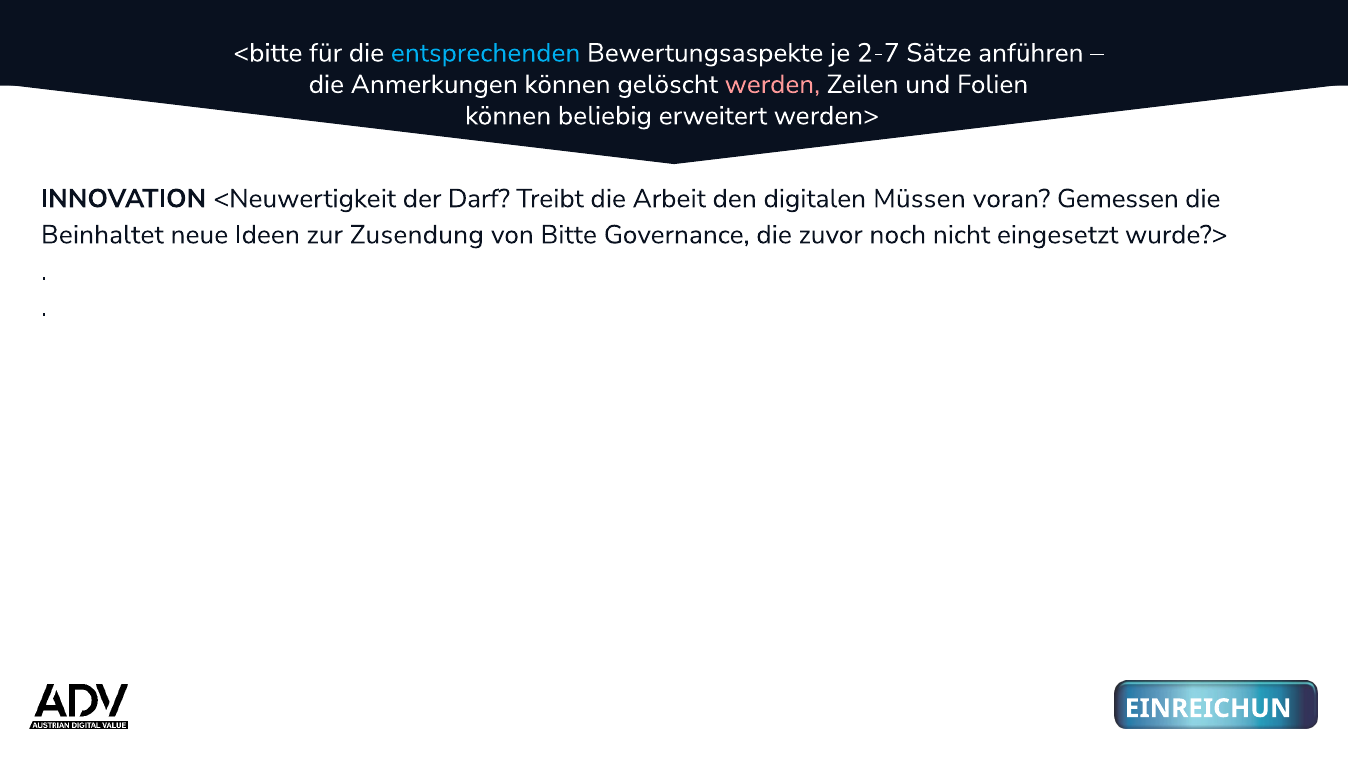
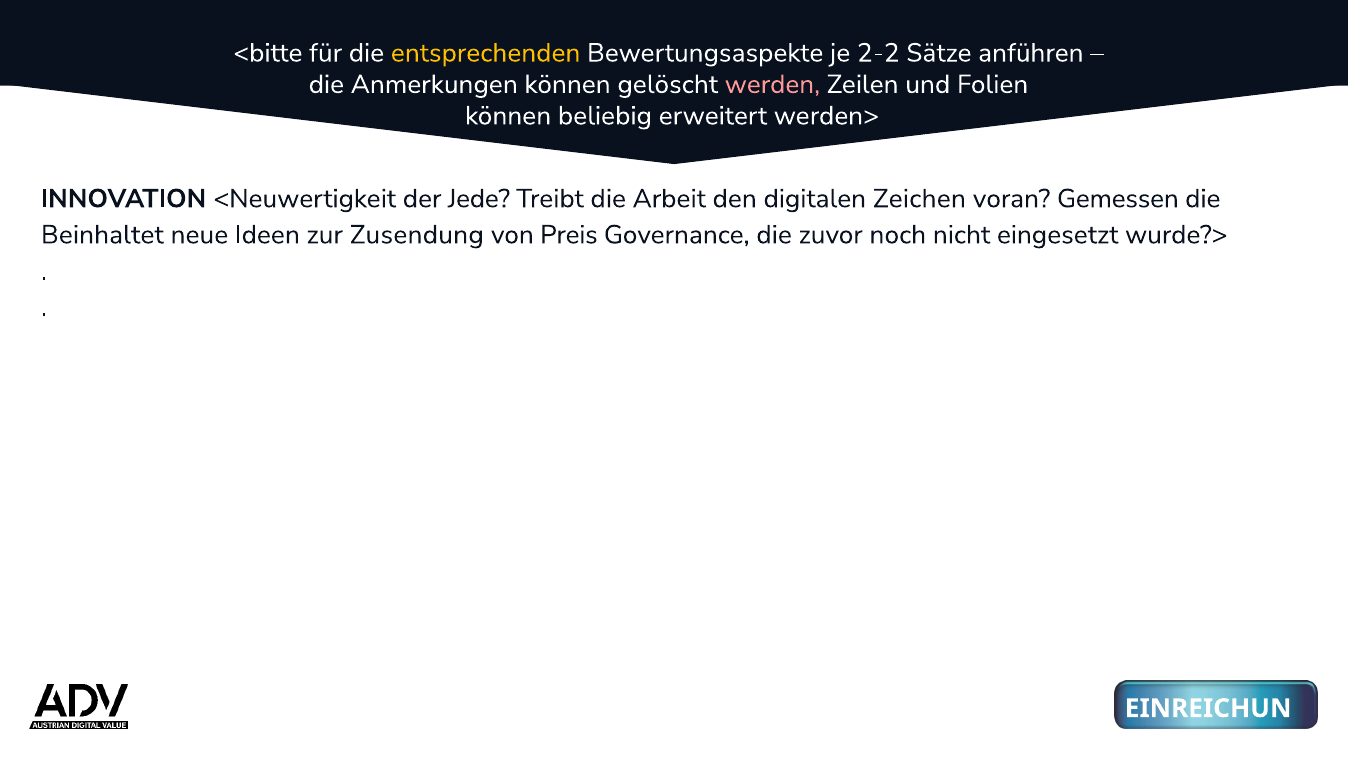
entsprechenden colour: light blue -> yellow
2-7: 2-7 -> 2-2
Darf: Darf -> Jede
Müssen: Müssen -> Zeichen
Bitte: Bitte -> Preis
